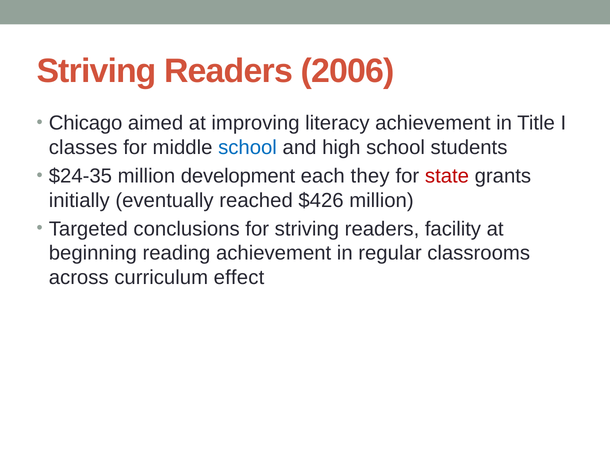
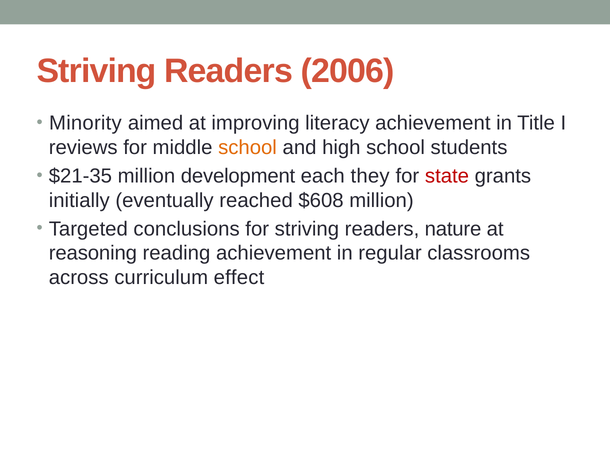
Chicago: Chicago -> Minority
classes: classes -> reviews
school at (248, 148) colour: blue -> orange
$24-35: $24-35 -> $21-35
$426: $426 -> $608
facility: facility -> nature
beginning: beginning -> reasoning
